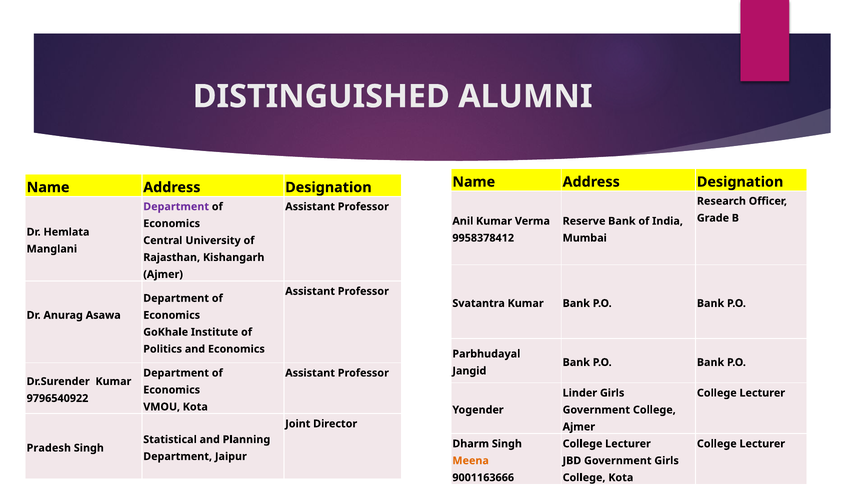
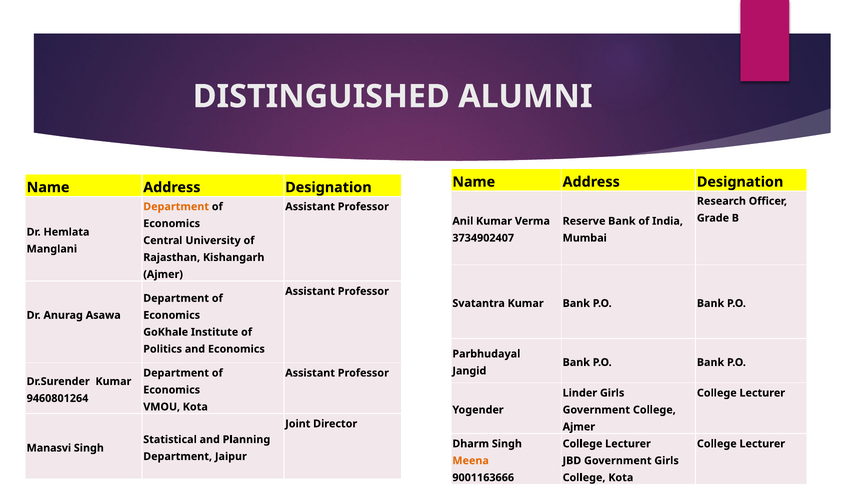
Department at (176, 206) colour: purple -> orange
9958378412: 9958378412 -> 3734902407
9796540922: 9796540922 -> 9460801264
Pradesh: Pradesh -> Manasvi
